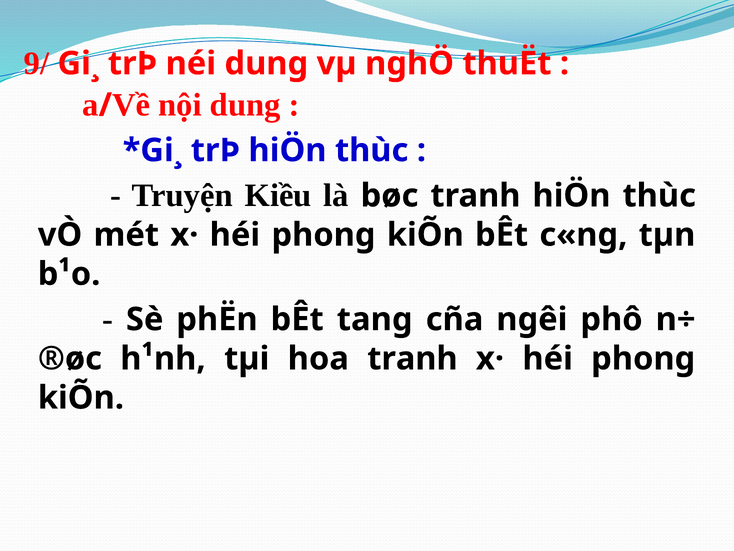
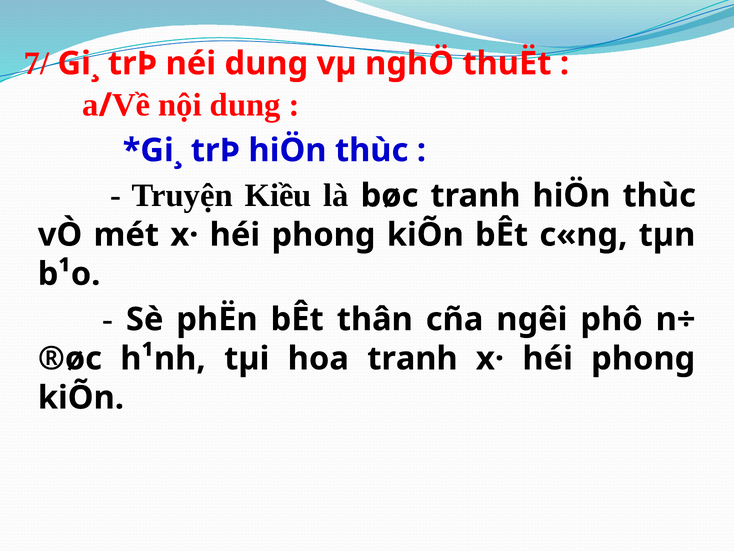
9/: 9/ -> 7/
tang: tang -> thân
